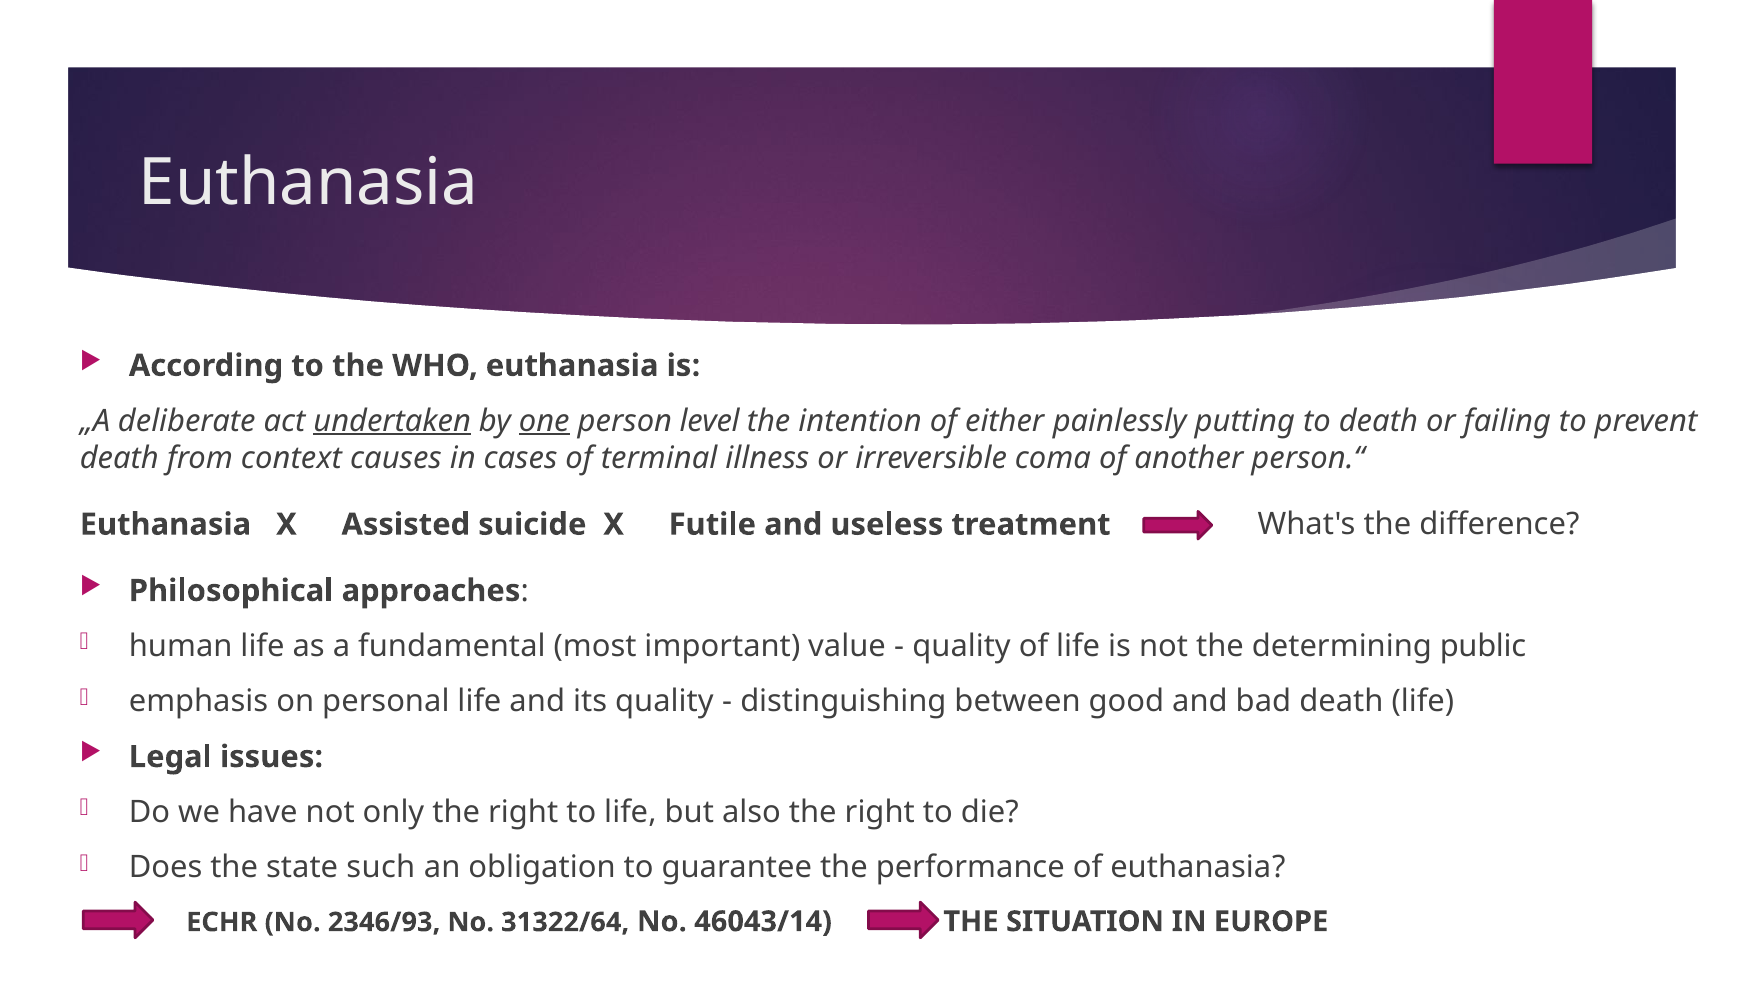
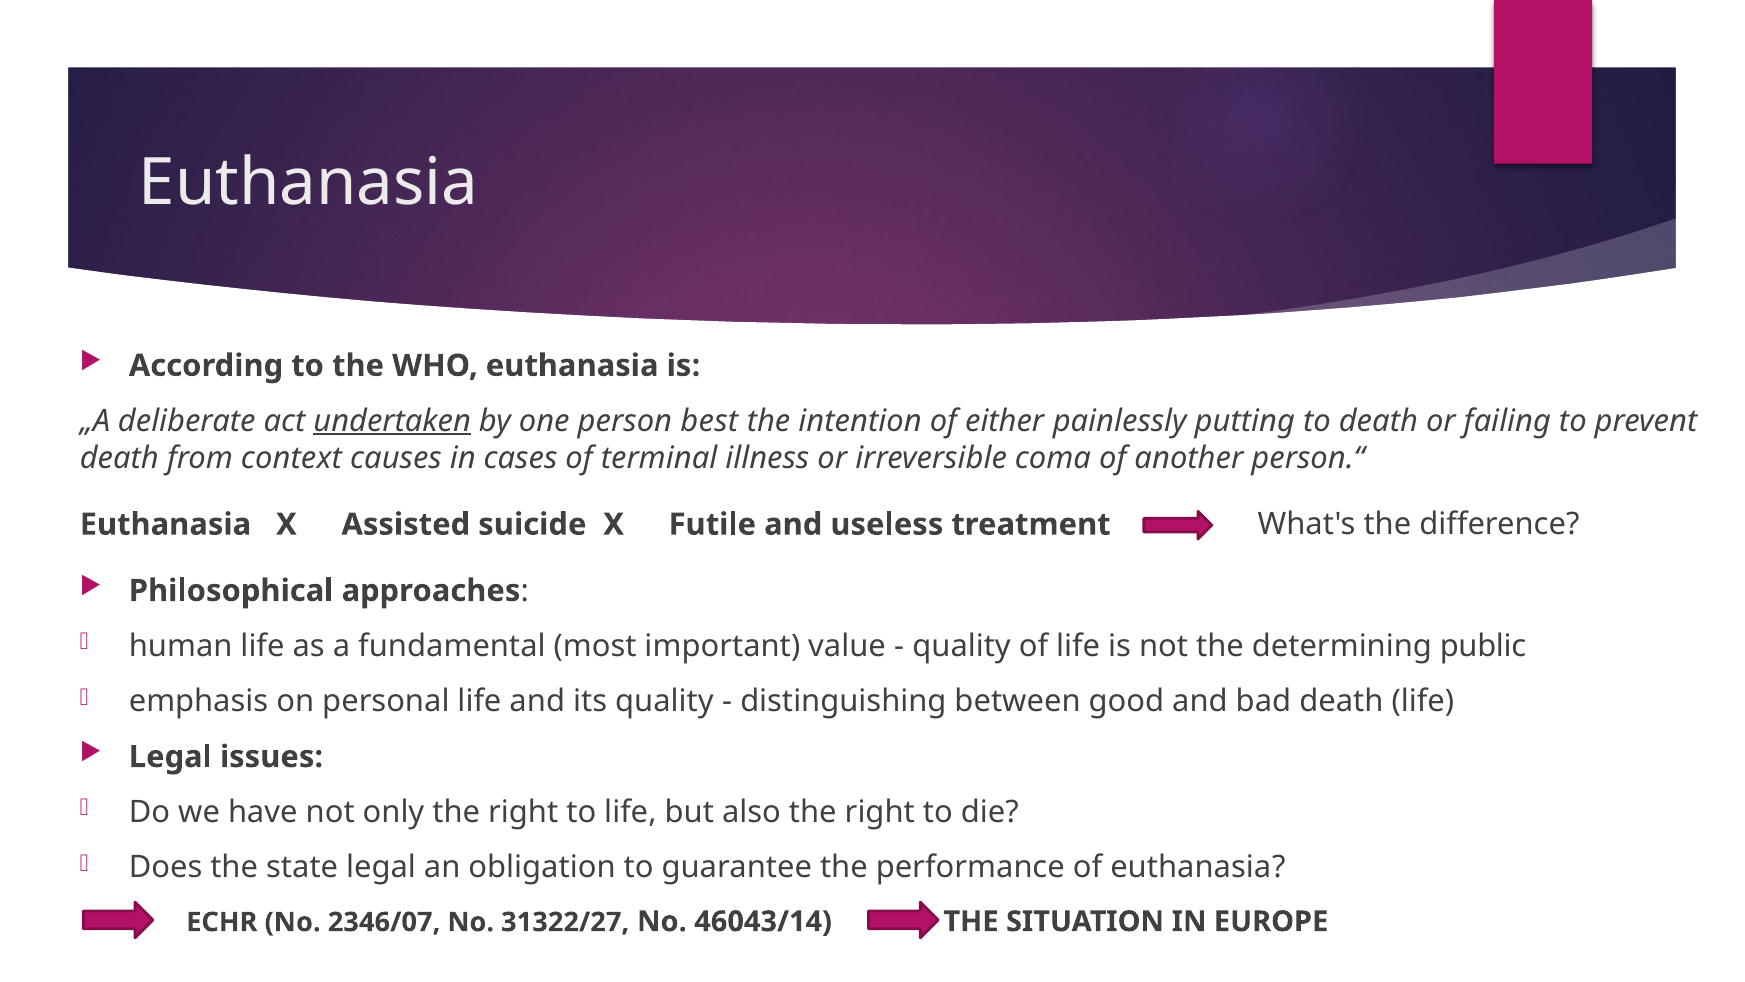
one underline: present -> none
level: level -> best
state such: such -> legal
2346/93: 2346/93 -> 2346/07
31322/64: 31322/64 -> 31322/27
